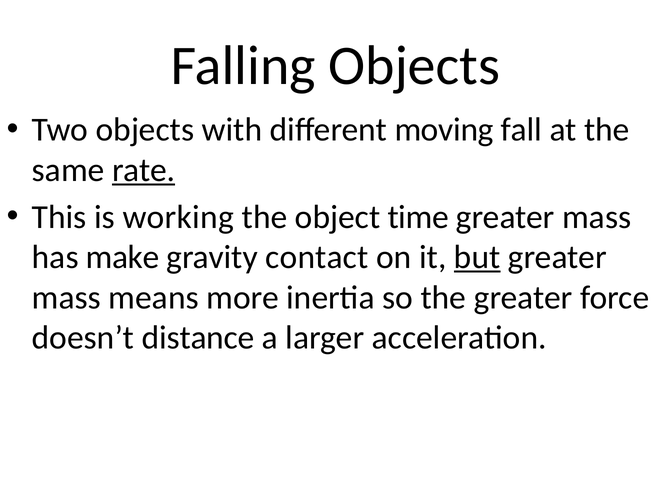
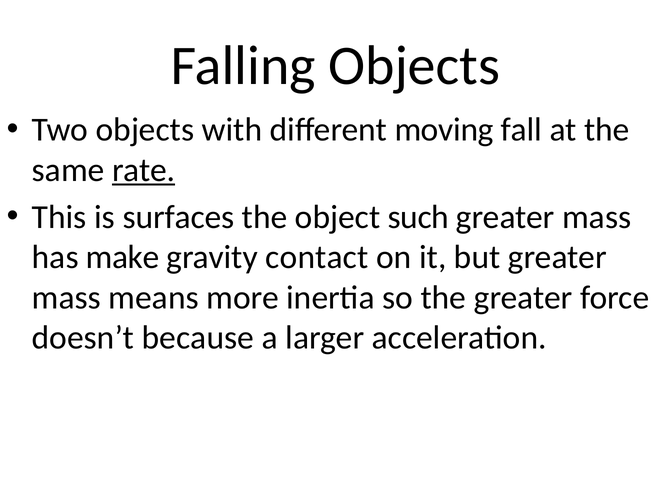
working: working -> surfaces
time: time -> such
but underline: present -> none
distance: distance -> because
